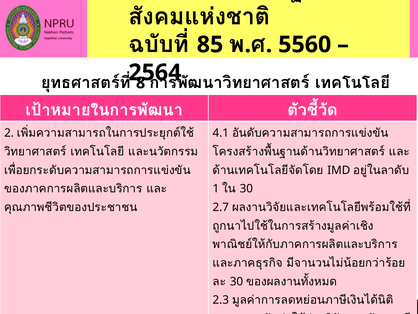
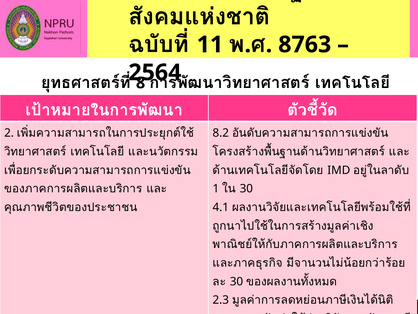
85: 85 -> 11
5560: 5560 -> 8763
4.1: 4.1 -> 8.2
2.7: 2.7 -> 4.1
